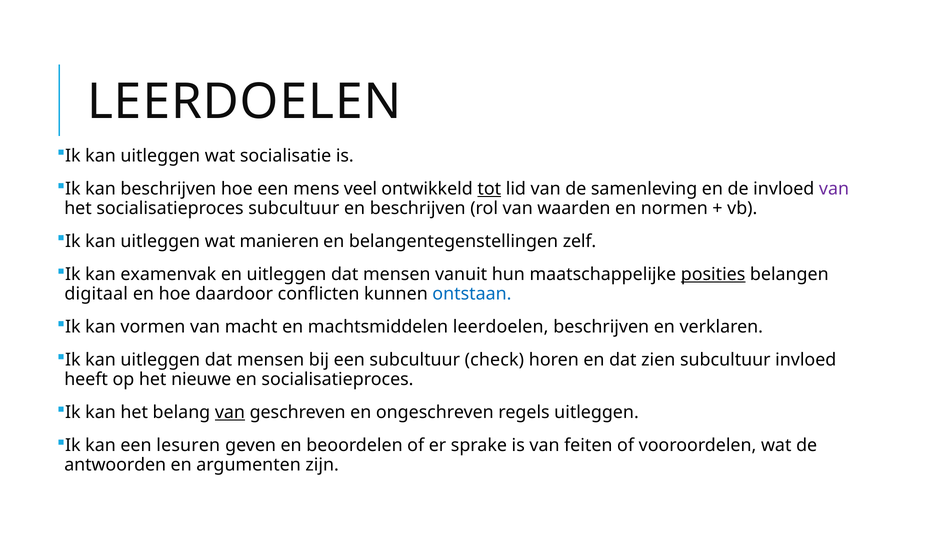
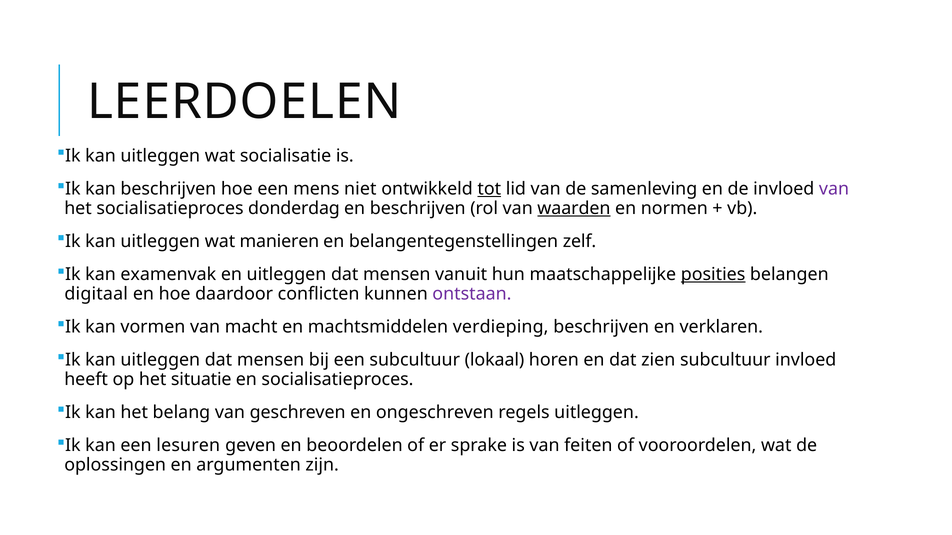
veel: veel -> niet
socialisatieproces subcultuur: subcultuur -> donderdag
waarden underline: none -> present
ontstaan colour: blue -> purple
machtsmiddelen leerdoelen: leerdoelen -> verdieping
check: check -> lokaal
nieuwe: nieuwe -> situatie
van at (230, 413) underline: present -> none
antwoorden: antwoorden -> oplossingen
